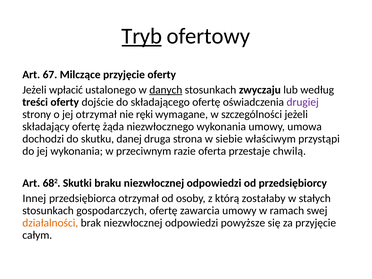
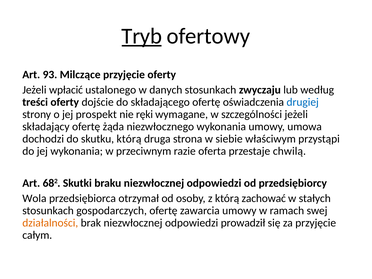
67: 67 -> 93
danych underline: present -> none
drugiej colour: purple -> blue
jej otrzymał: otrzymał -> prospekt
skutku danej: danej -> którą
Innej: Innej -> Wola
zostałaby: zostałaby -> zachować
powyższe: powyższe -> prowadził
